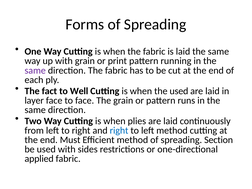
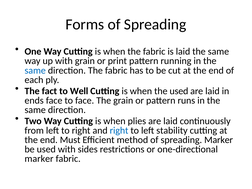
same at (35, 70) colour: purple -> blue
layer: layer -> ends
left method: method -> stability
spreading Section: Section -> Marker
applied at (39, 159): applied -> marker
